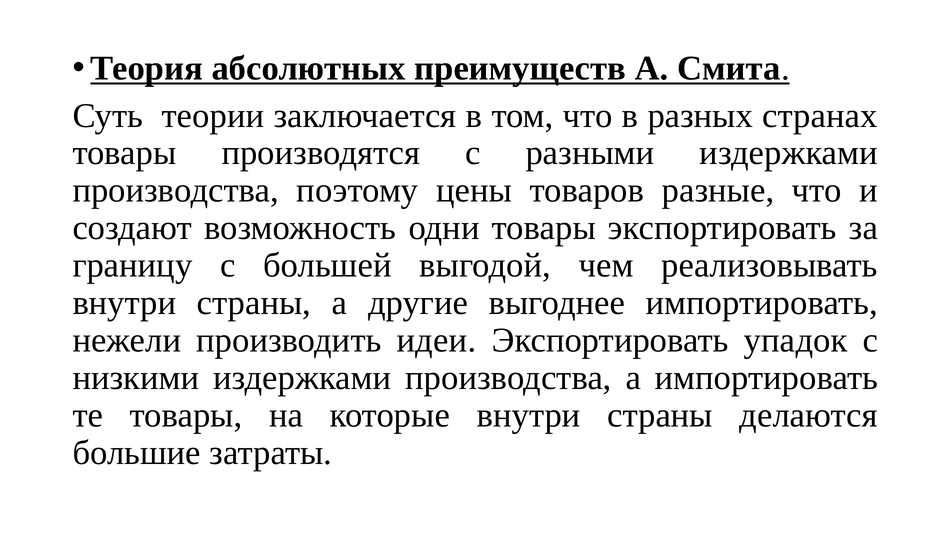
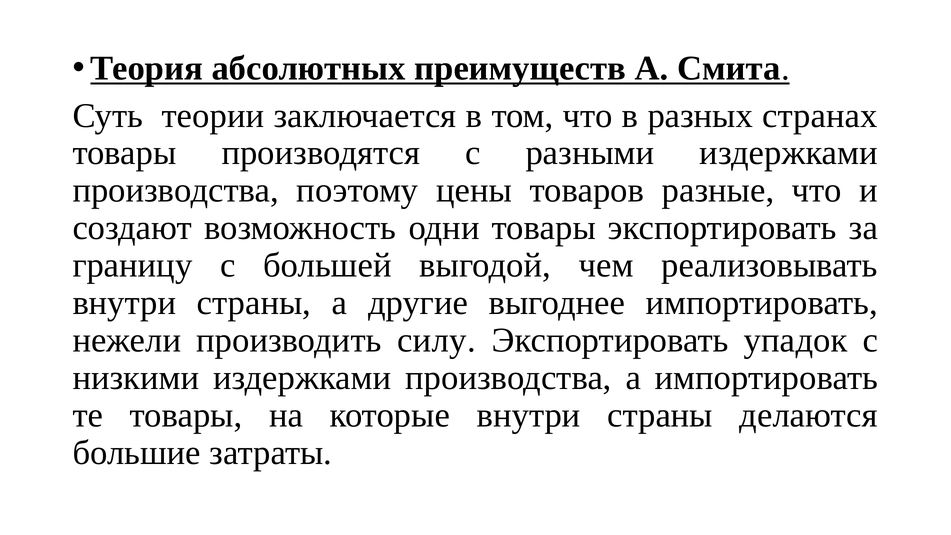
идеи: идеи -> силу
